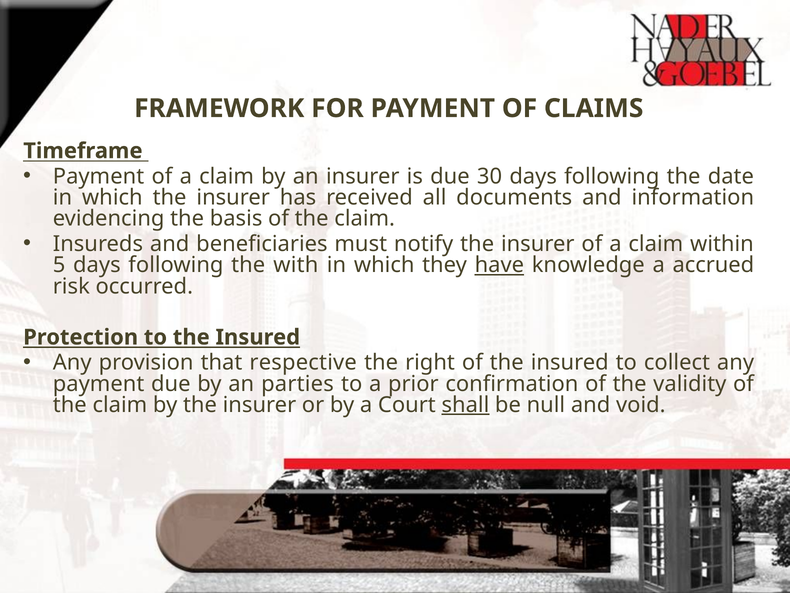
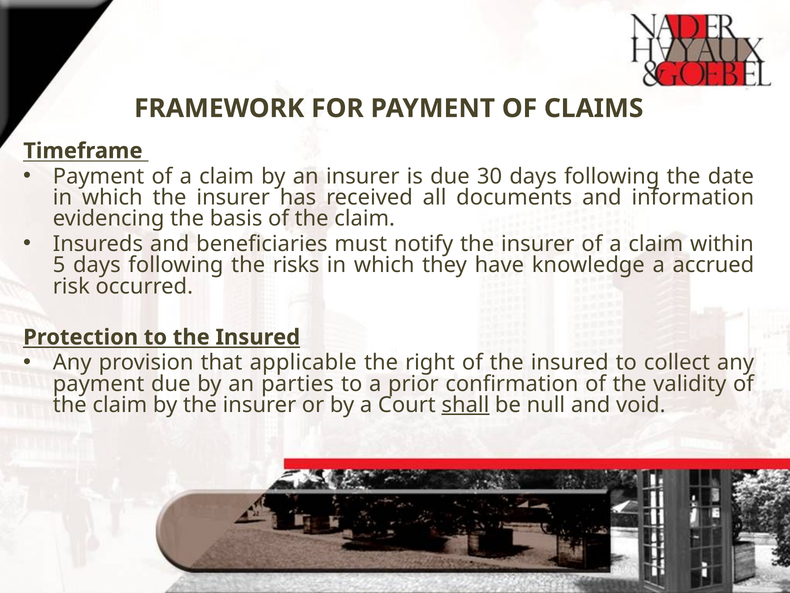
with: with -> risks
have underline: present -> none
respective: respective -> applicable
